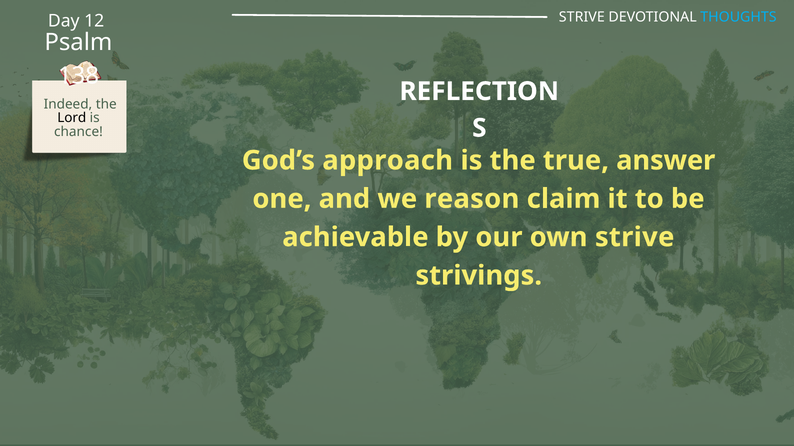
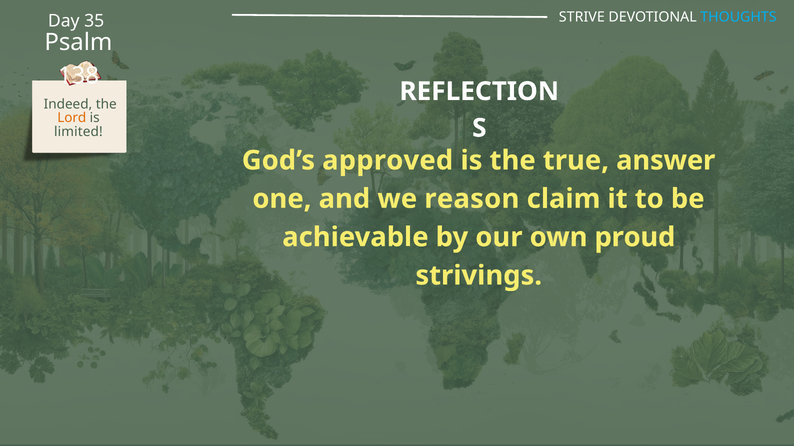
12: 12 -> 35
Lord colour: black -> orange
chance: chance -> limited
approach: approach -> approved
own strive: strive -> proud
